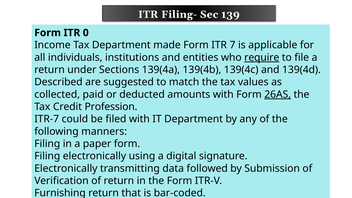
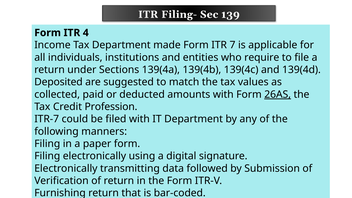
0: 0 -> 4
require underline: present -> none
Described: Described -> Deposited
